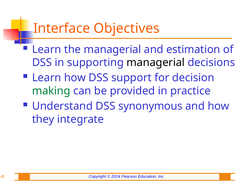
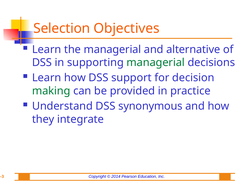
Interface: Interface -> Selection
estimation: estimation -> alternative
managerial at (156, 62) colour: black -> green
